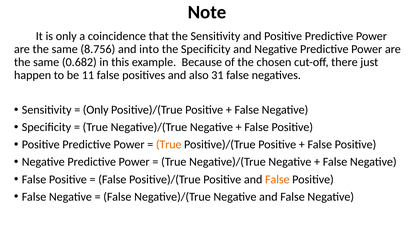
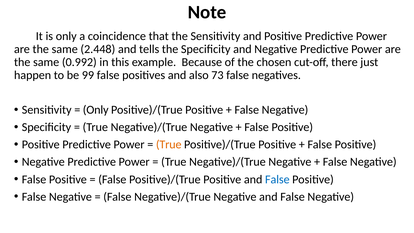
8.756: 8.756 -> 2.448
into: into -> tells
0.682: 0.682 -> 0.992
11: 11 -> 99
31: 31 -> 73
False at (277, 179) colour: orange -> blue
